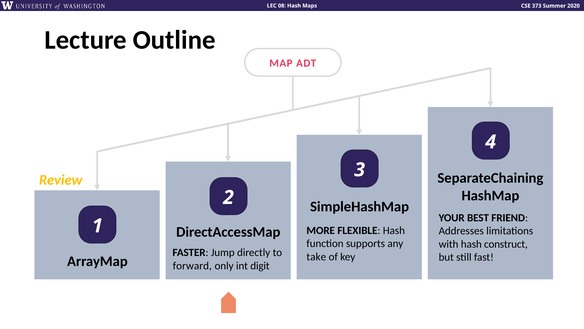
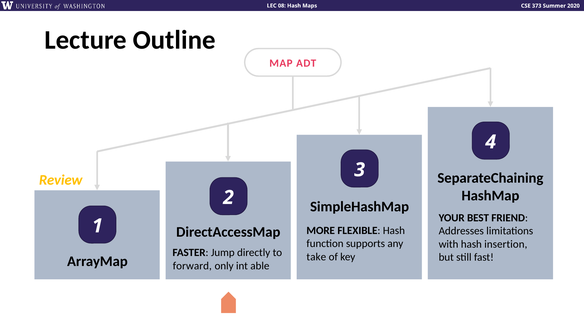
construct: construct -> insertion
digit: digit -> able
